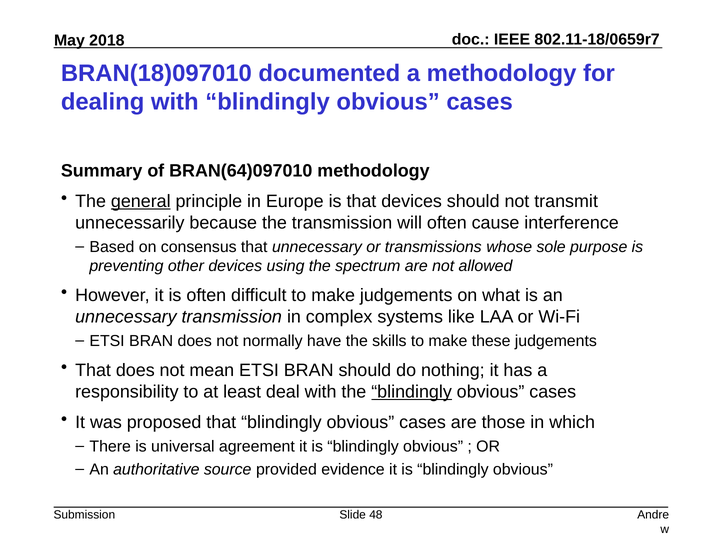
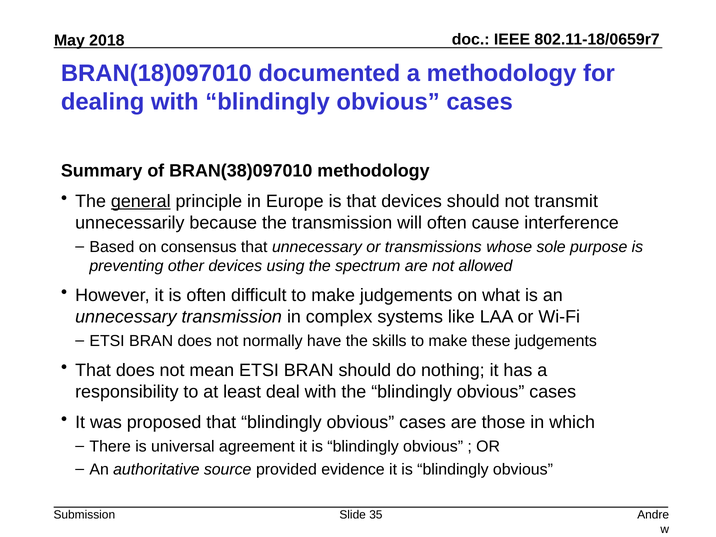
BRAN(64)097010: BRAN(64)097010 -> BRAN(38)097010
blindingly at (412, 392) underline: present -> none
48: 48 -> 35
